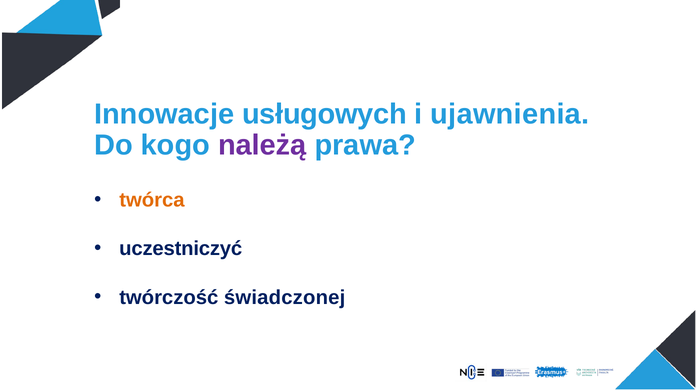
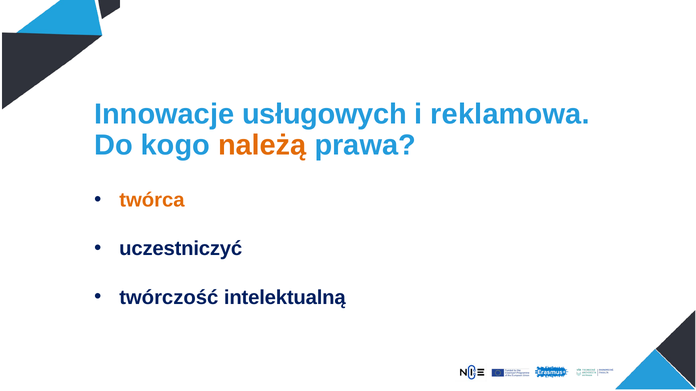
ujawnienia: ujawnienia -> reklamowa
należą colour: purple -> orange
świadczonej: świadczonej -> intelektualną
